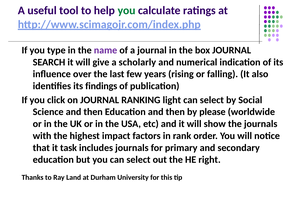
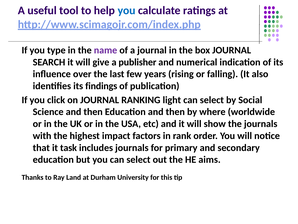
you at (127, 10) colour: green -> blue
scholarly: scholarly -> publisher
please: please -> where
right: right -> aims
